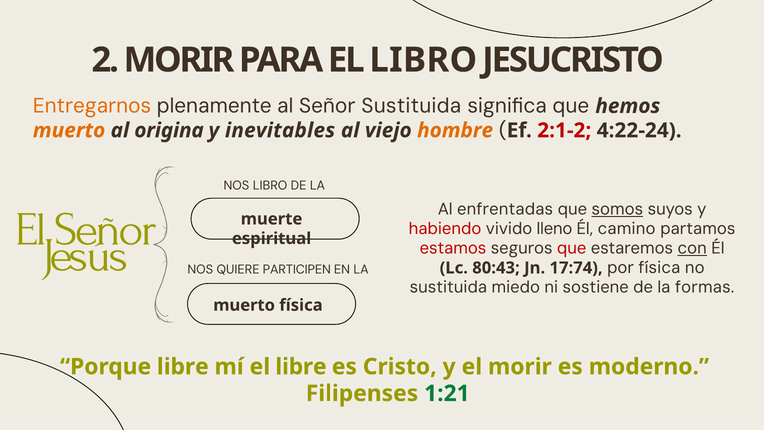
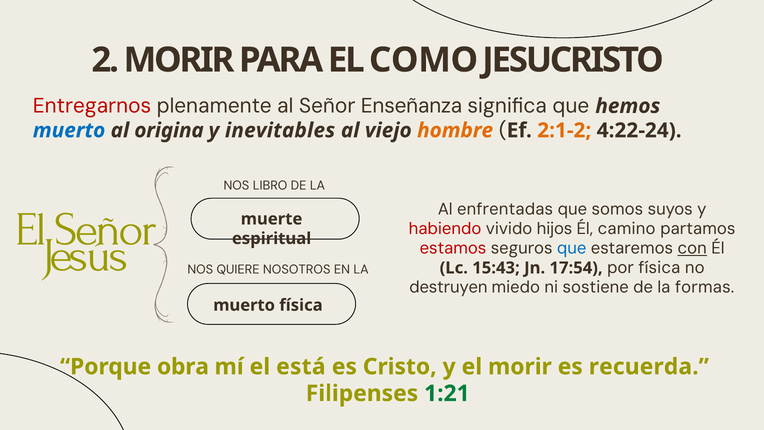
EL LIBRO: LIBRO -> COMO
Entregarnos colour: orange -> red
Señor Sustituida: Sustituida -> Enseñanza
muerto at (69, 130) colour: orange -> blue
2:1-2 colour: red -> orange
somos underline: present -> none
lleno: lleno -> hijos
que at (572, 248) colour: red -> blue
PARTICIPEN: PARTICIPEN -> NOSOTROS
80:43: 80:43 -> 15:43
17:74: 17:74 -> 17:54
sustituida at (448, 287): sustituida -> destruyen
Porque libre: libre -> obra
el libre: libre -> está
moderno: moderno -> recuerda
